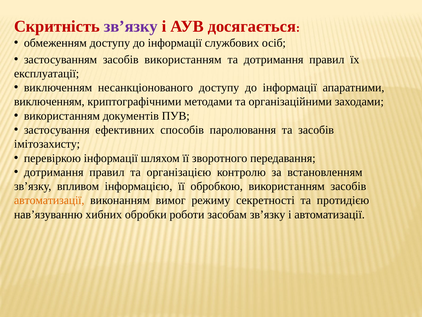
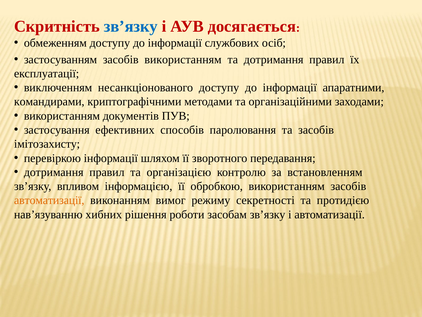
зв’язку at (131, 26) colour: purple -> blue
виключенням at (49, 102): виключенням -> командирами
обробки: обробки -> рішення
